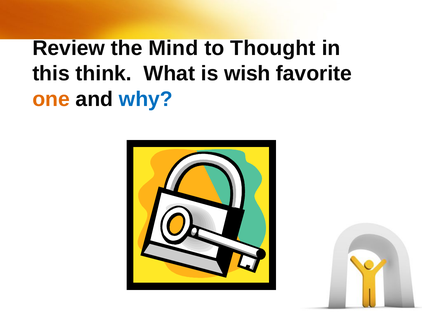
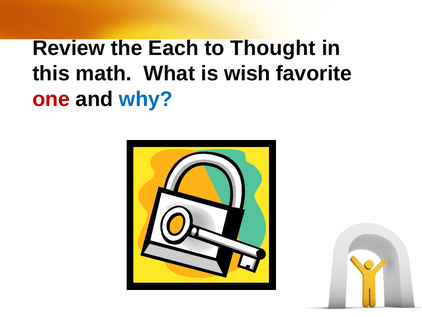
Mind: Mind -> Each
think: think -> math
one colour: orange -> red
